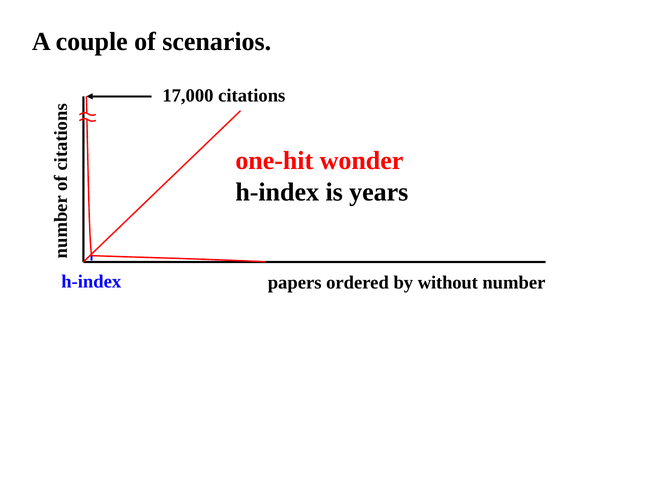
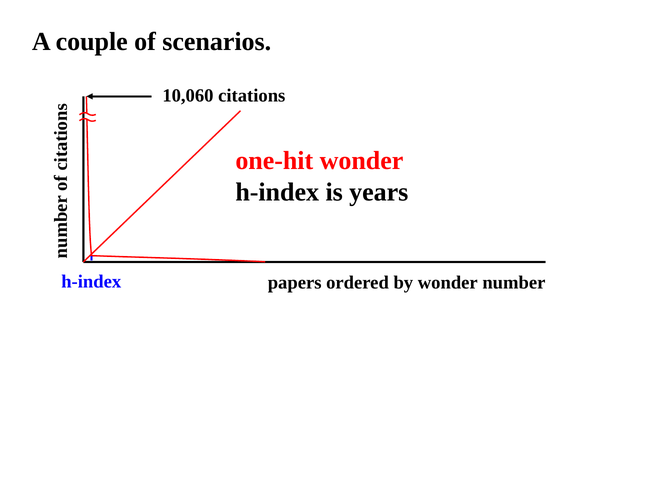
17,000: 17,000 -> 10,060
by without: without -> wonder
